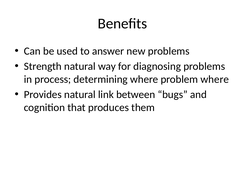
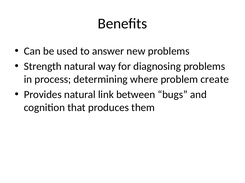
problem where: where -> create
